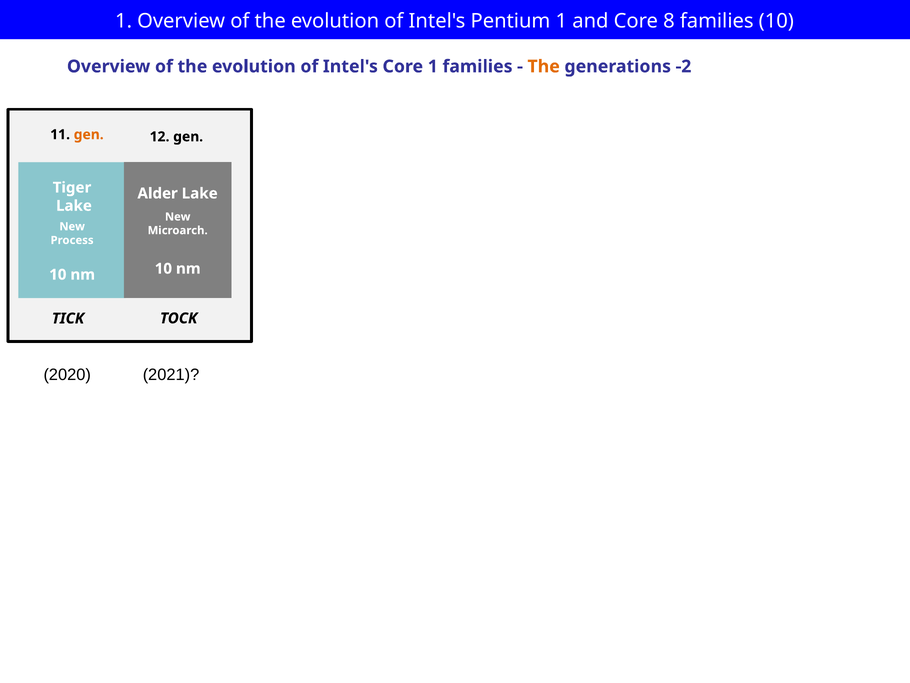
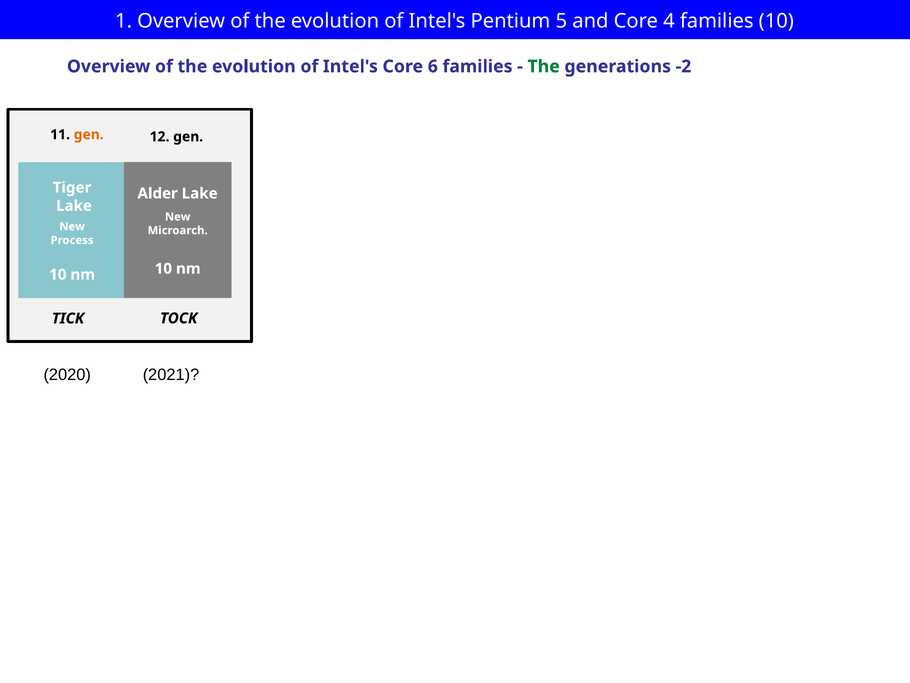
Pentium 1: 1 -> 5
8: 8 -> 4
Core 1: 1 -> 6
The at (544, 66) colour: orange -> green
